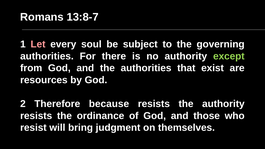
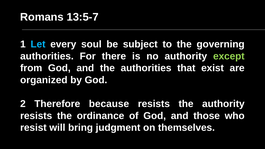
13:8-7: 13:8-7 -> 13:5-7
Let colour: pink -> light blue
resources: resources -> organized
